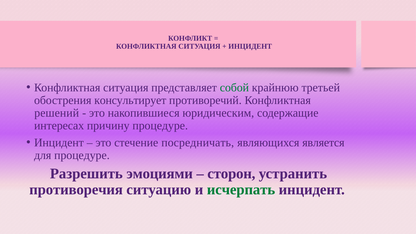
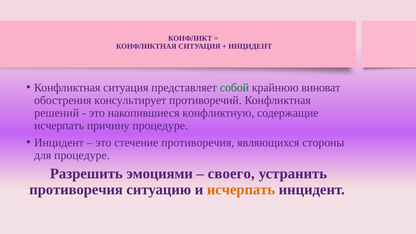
третьей: третьей -> виноват
юридическим: юридическим -> конфликтную
интересах at (59, 126): интересах -> исчерпать
стечение посредничать: посредничать -> противоречия
является: является -> стороны
сторон: сторон -> своего
исчерпать at (241, 190) colour: green -> orange
